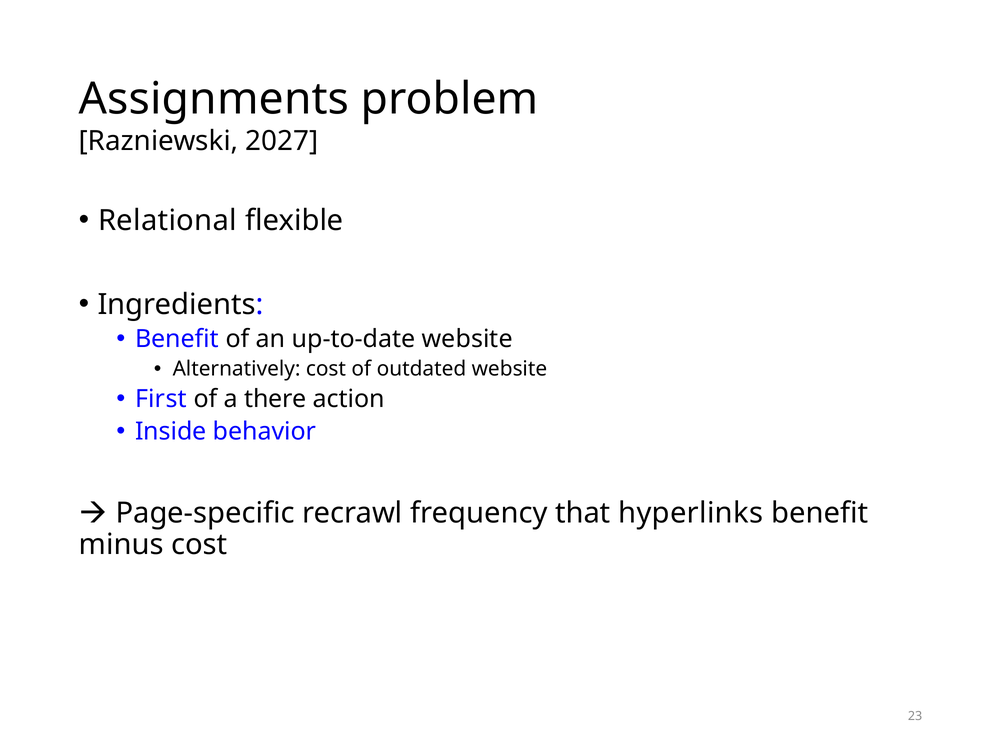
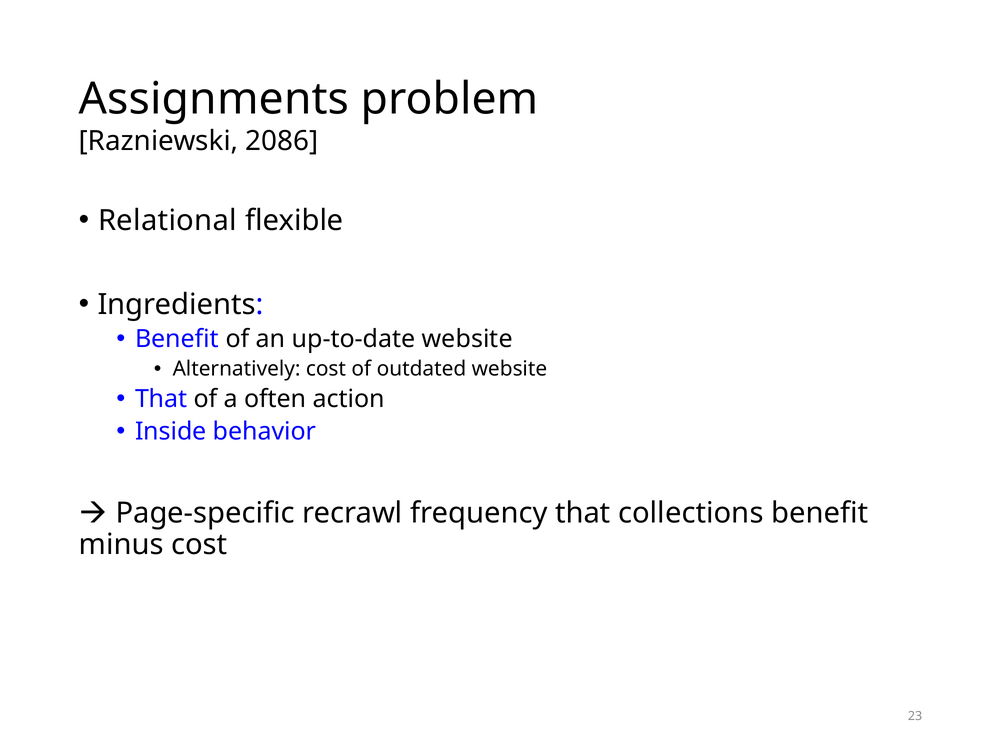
2027: 2027 -> 2086
First at (161, 399): First -> That
there: there -> often
hyperlinks: hyperlinks -> collections
